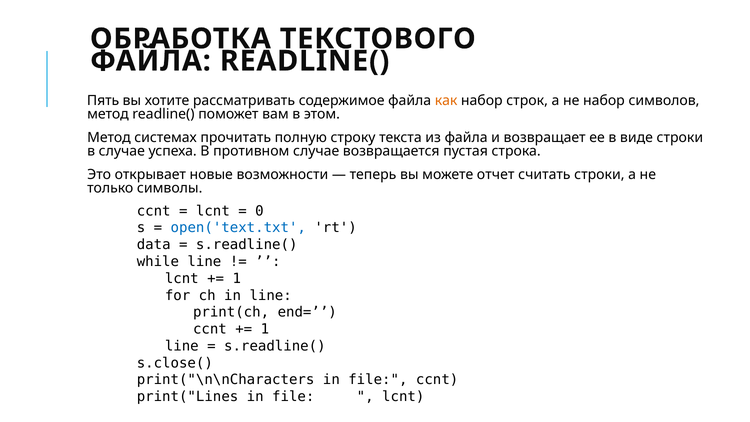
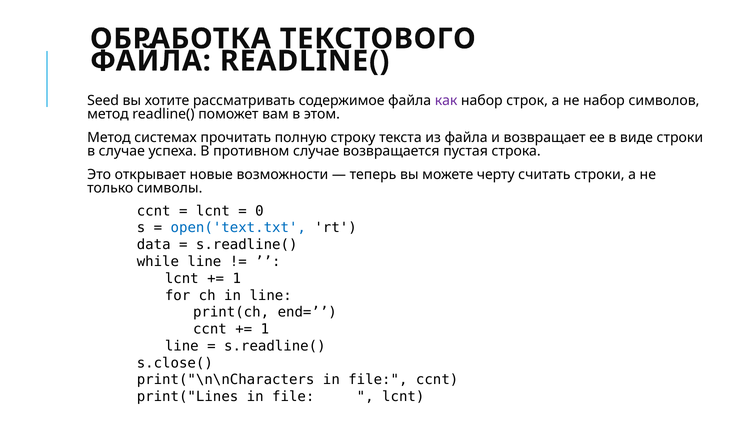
Пять: Пять -> Seed
как colour: orange -> purple
отчет: отчет -> черту
